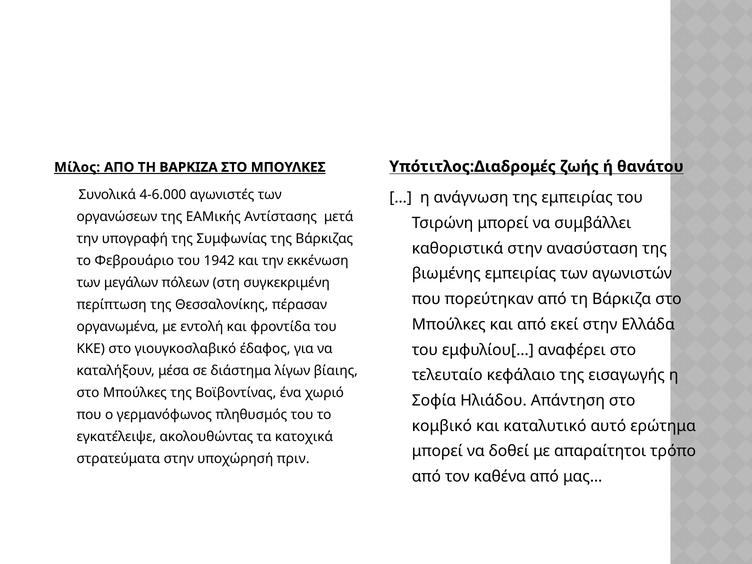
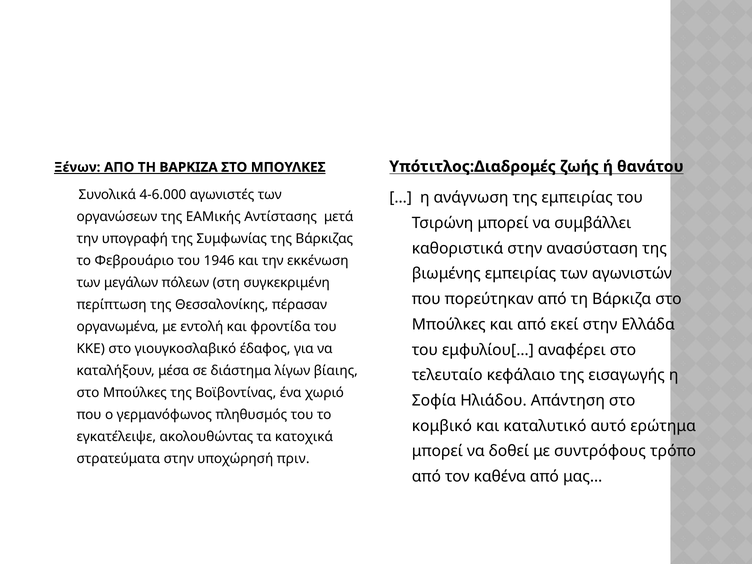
Μίλος: Μίλος -> Ξένων
1942: 1942 -> 1946
απαραίτητοι: απαραίτητοι -> συντρόφους
